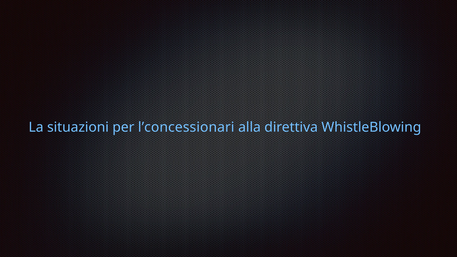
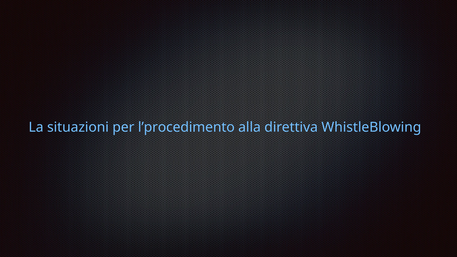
l’concessionari: l’concessionari -> l’procedimento
